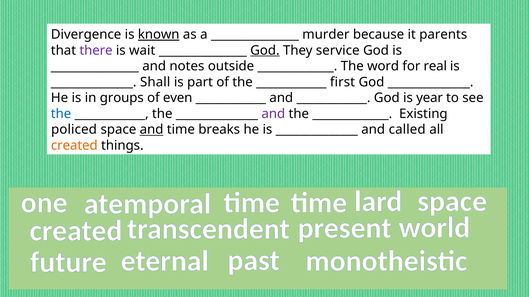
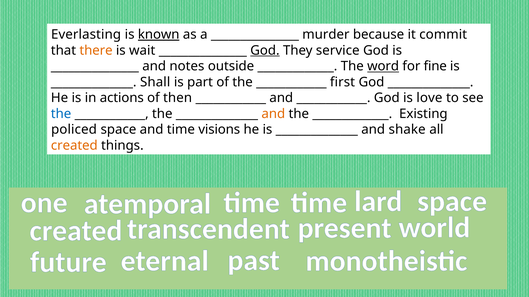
Divergence: Divergence -> Everlasting
parents: parents -> commit
there colour: purple -> orange
word underline: none -> present
real: real -> fine
groups: groups -> actions
even: even -> then
year: year -> love
and at (273, 114) colour: purple -> orange
and at (152, 130) underline: present -> none
breaks: breaks -> visions
called: called -> shake
